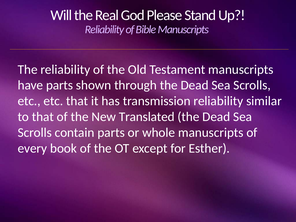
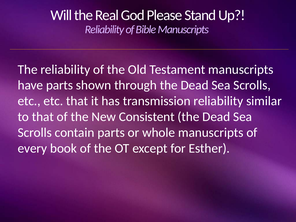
Translated: Translated -> Consistent
